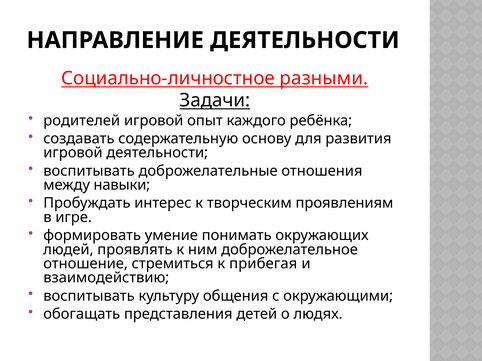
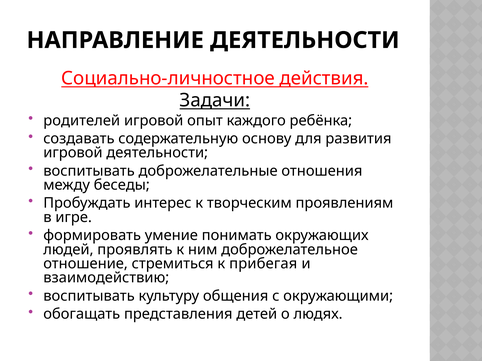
разными: разными -> действия
навыки: навыки -> беседы
